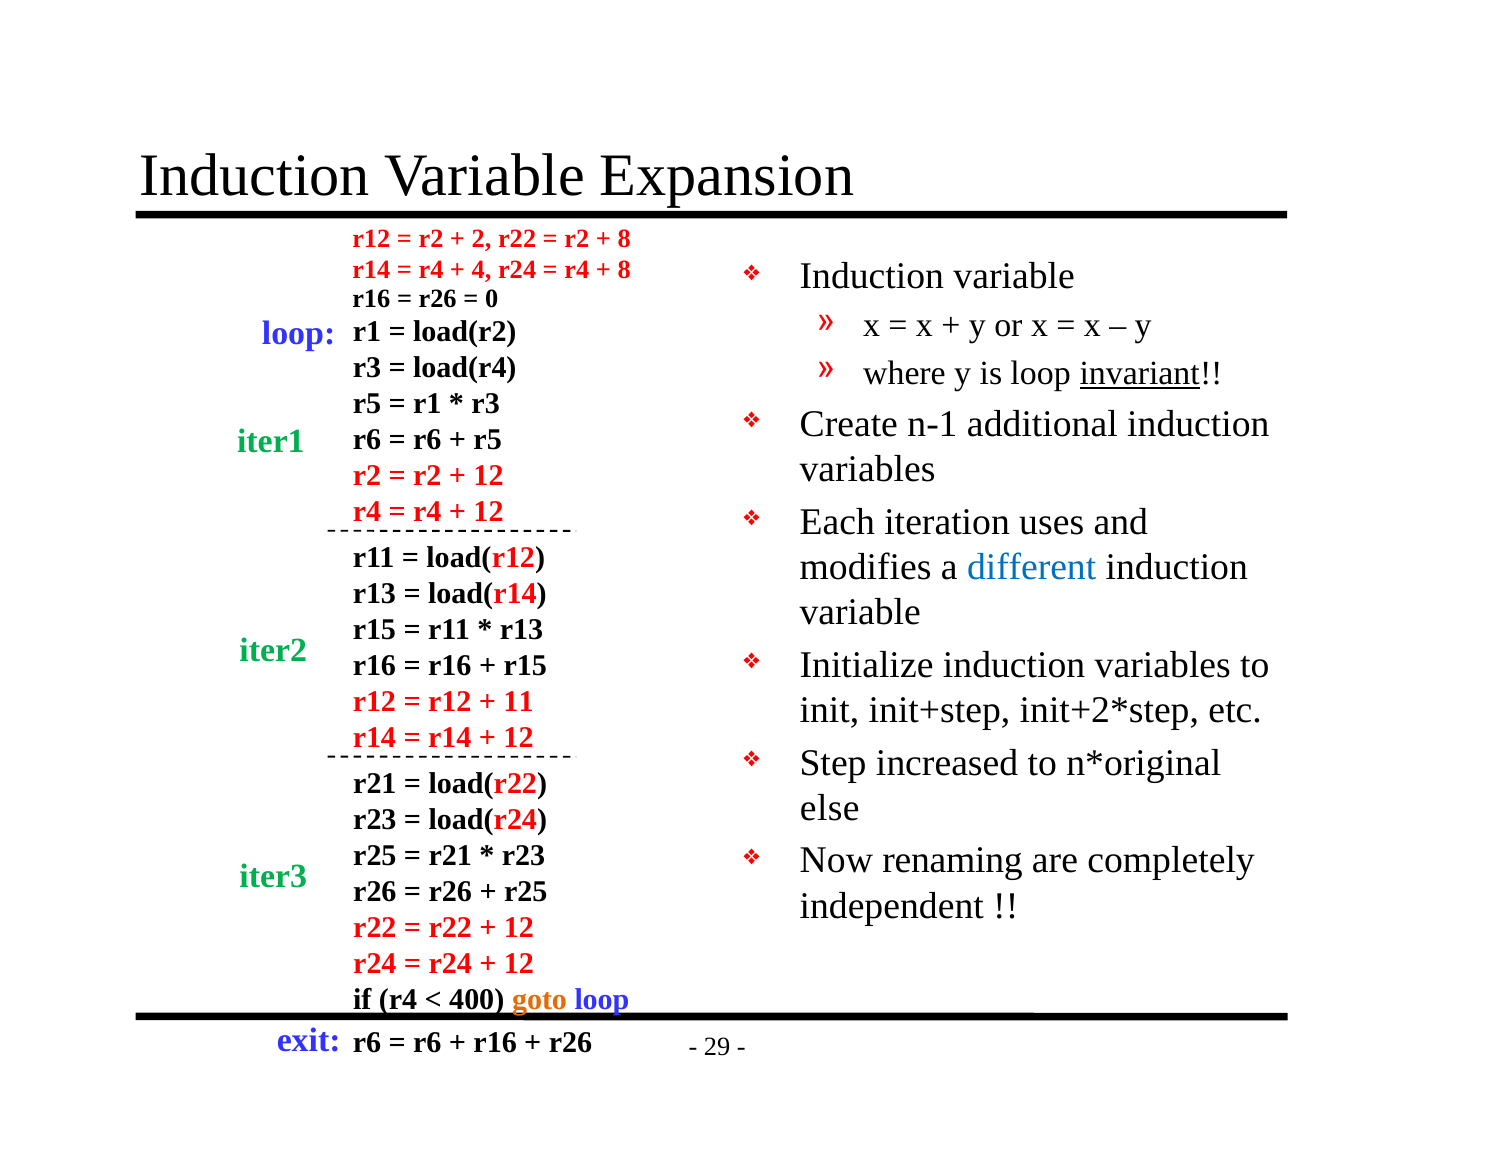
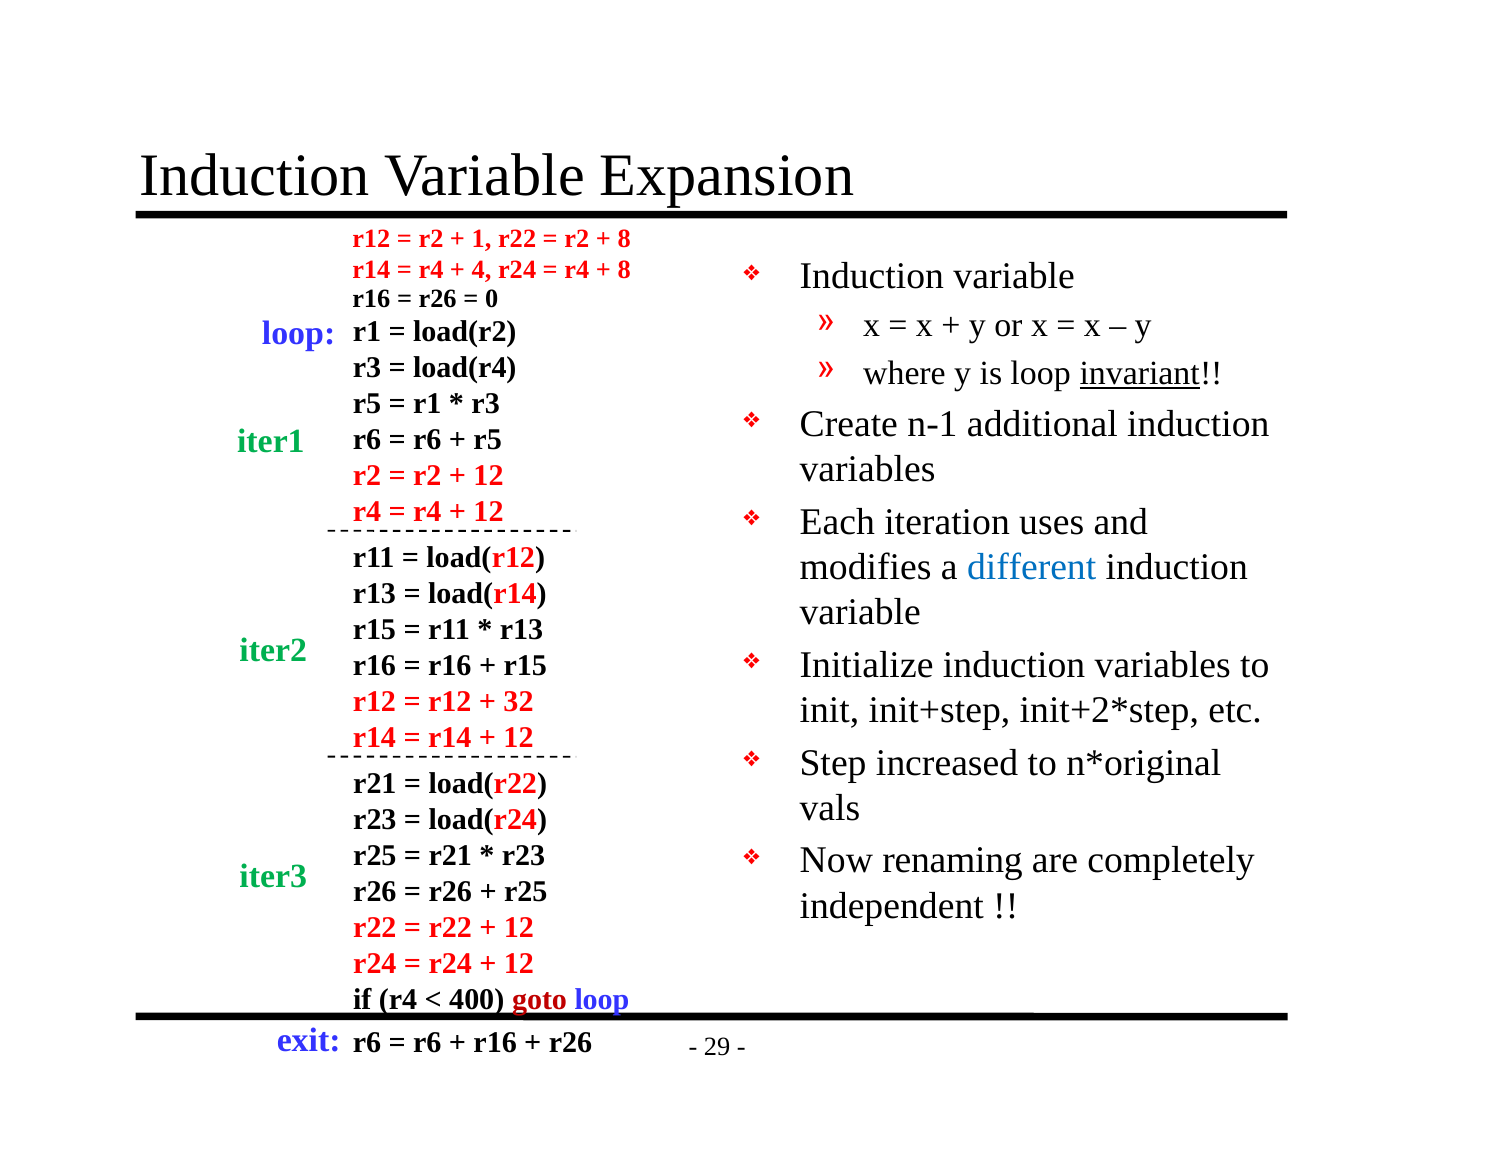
2: 2 -> 1
11: 11 -> 32
else: else -> vals
goto colour: orange -> red
